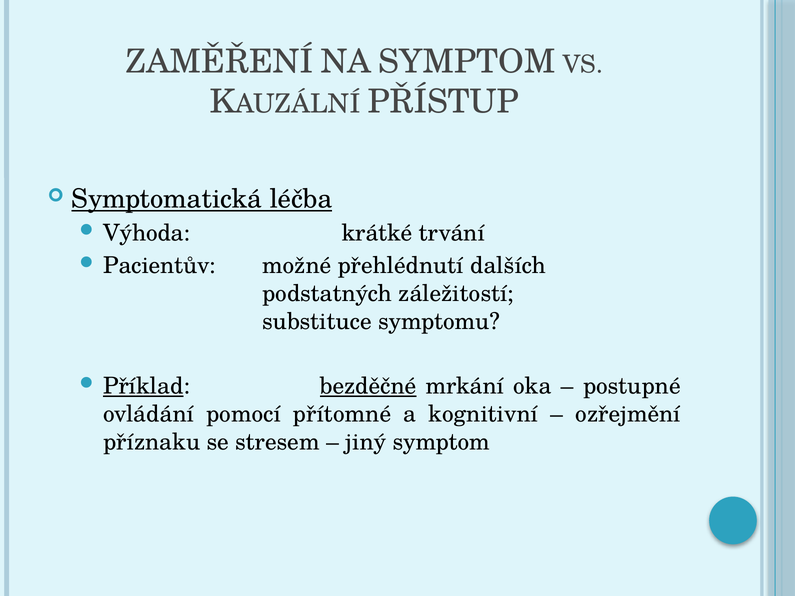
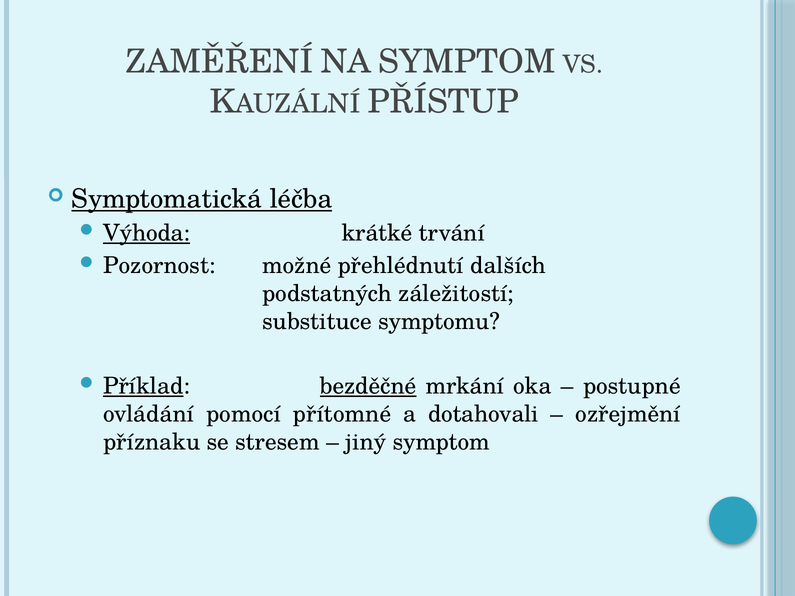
Výhoda underline: none -> present
Pacientův: Pacientův -> Pozornost
kognitivní: kognitivní -> dotahovali
